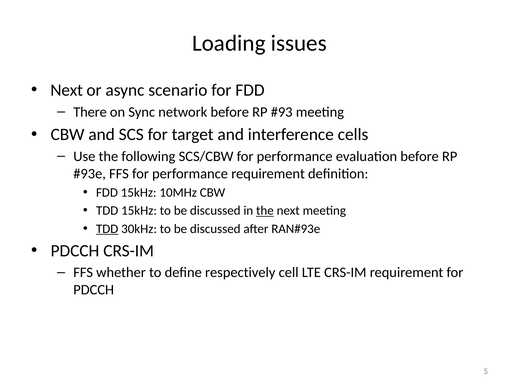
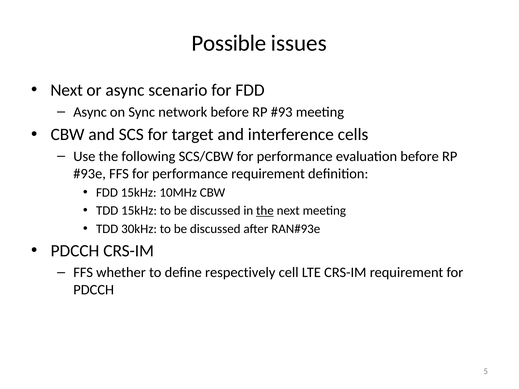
Loading: Loading -> Possible
There at (90, 112): There -> Async
TDD at (107, 229) underline: present -> none
